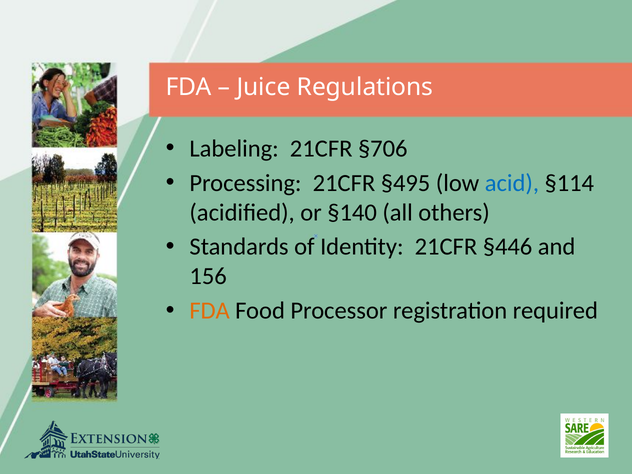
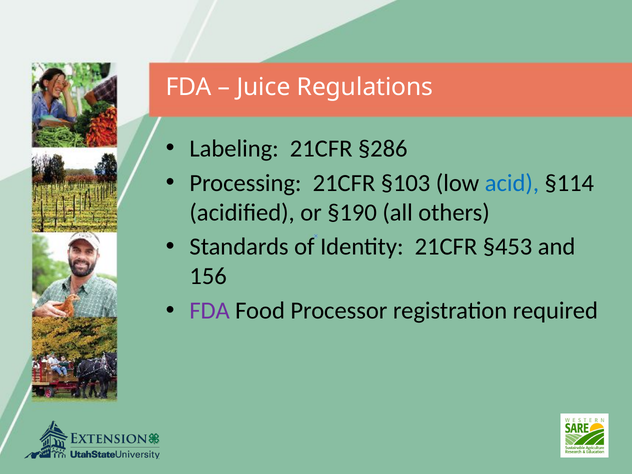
§706: §706 -> §286
§495: §495 -> §103
§140: §140 -> §190
§446: §446 -> §453
FDA at (210, 311) colour: orange -> purple
